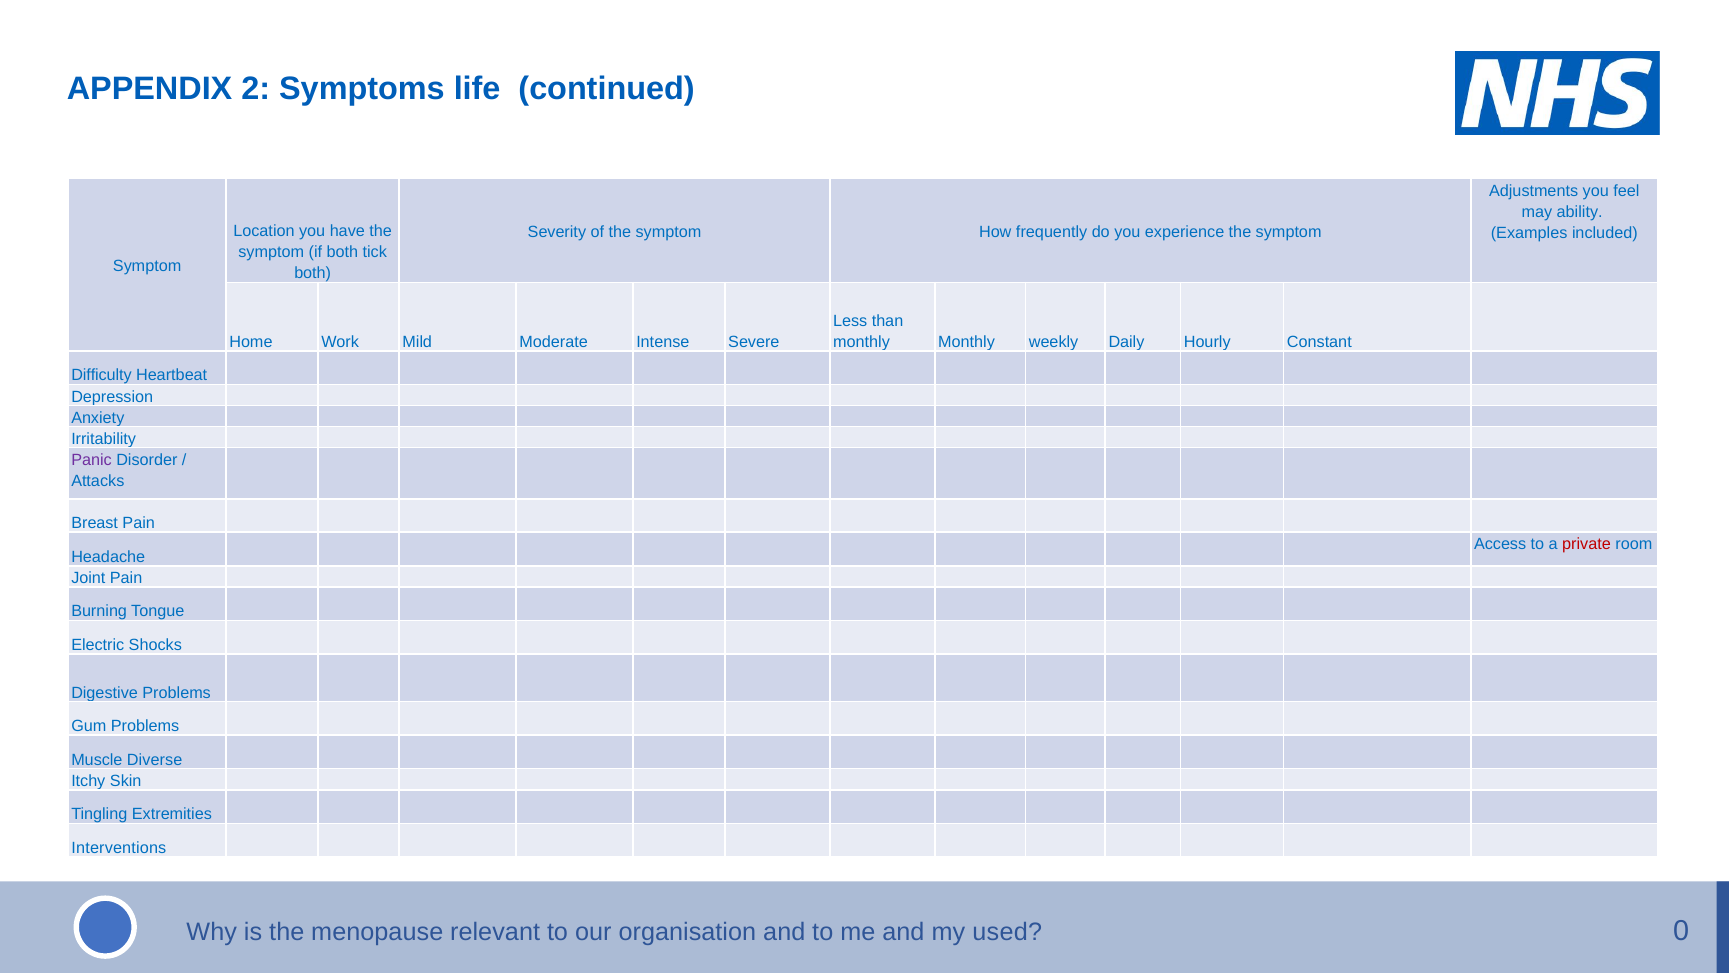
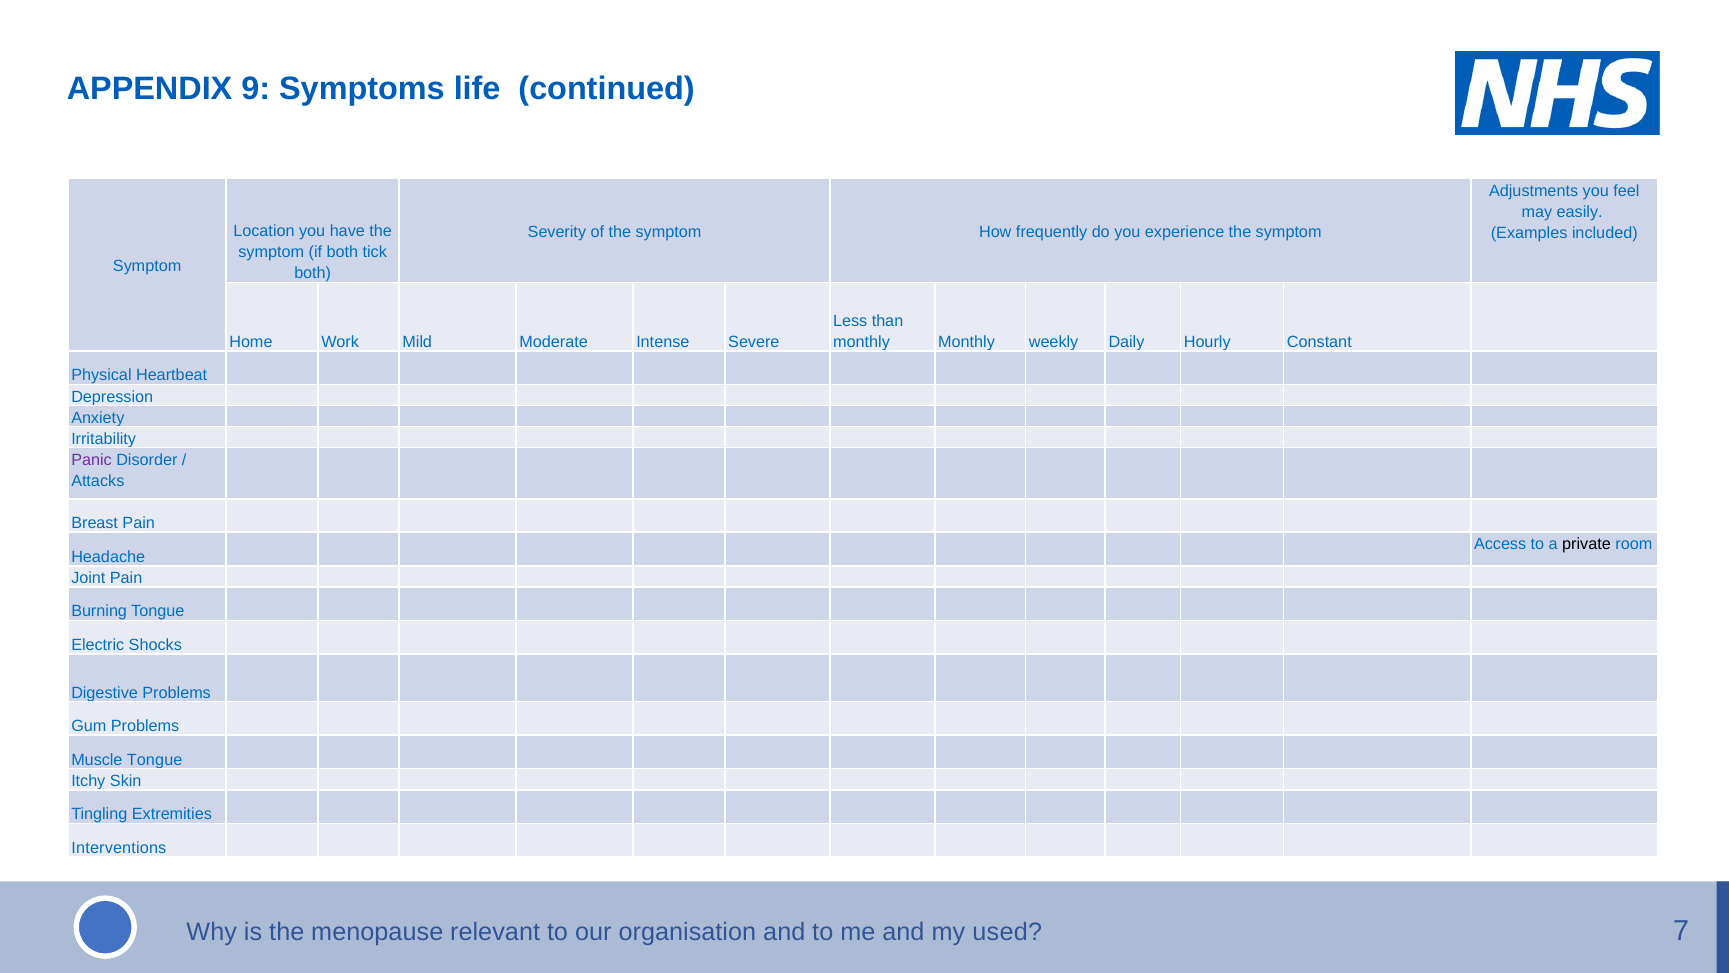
2: 2 -> 9
ability: ability -> easily
Difficulty: Difficulty -> Physical
private colour: red -> black
Muscle Diverse: Diverse -> Tongue
0: 0 -> 7
